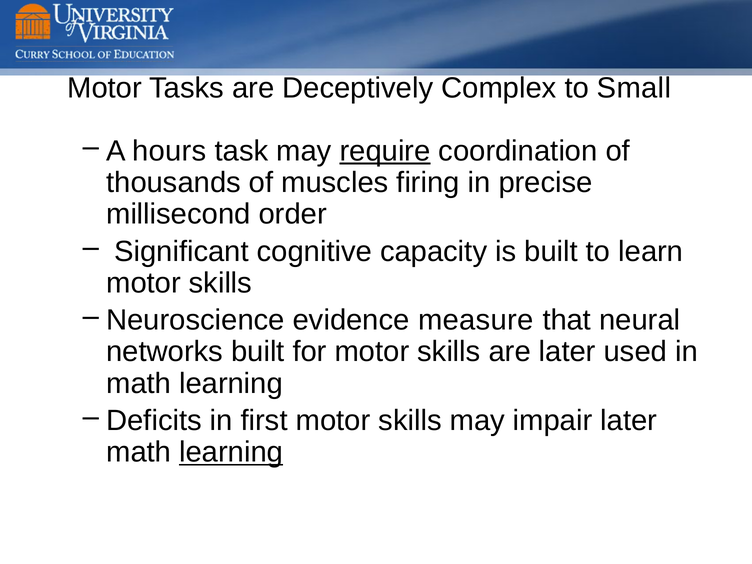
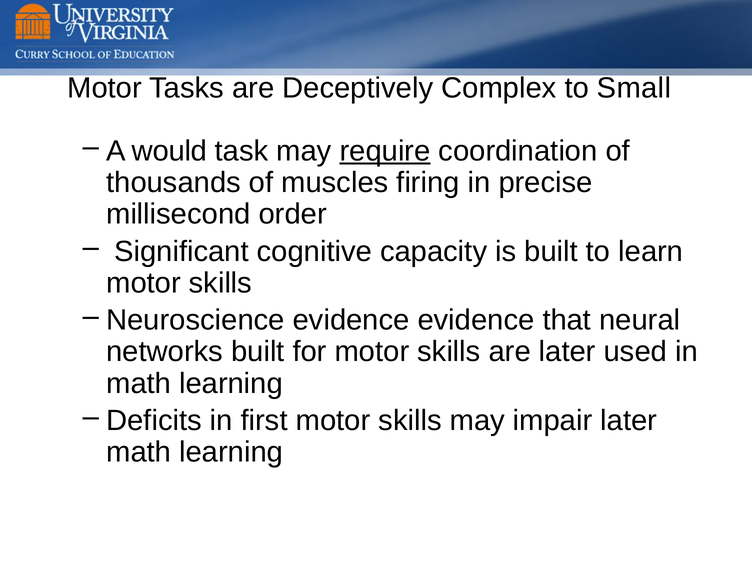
hours: hours -> would
evidence measure: measure -> evidence
learning at (231, 452) underline: present -> none
